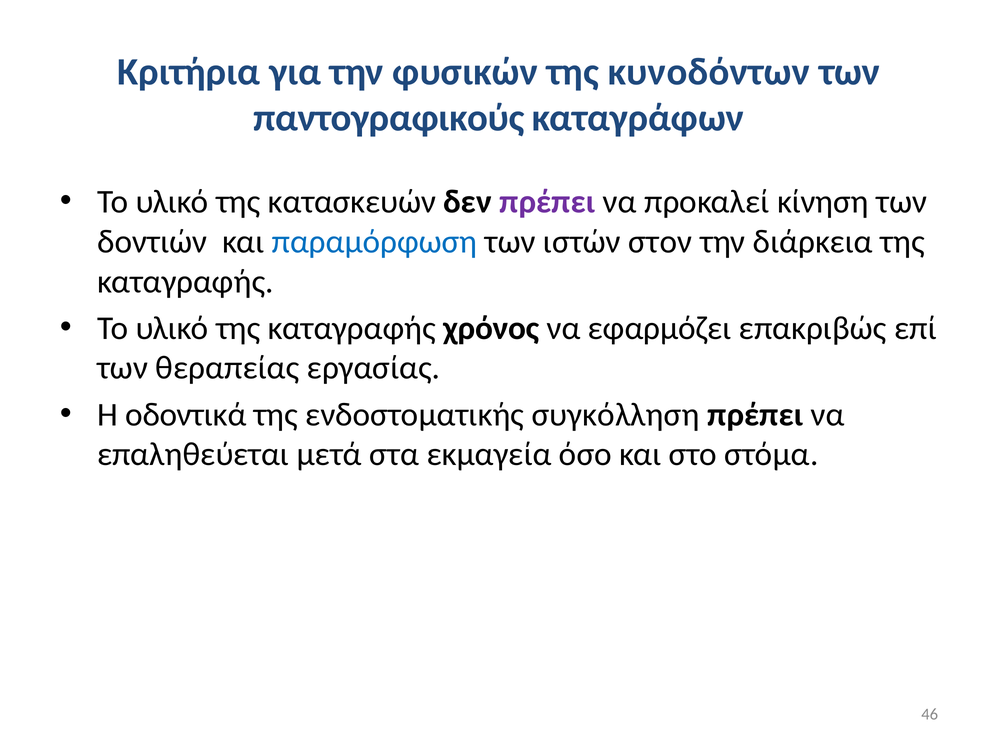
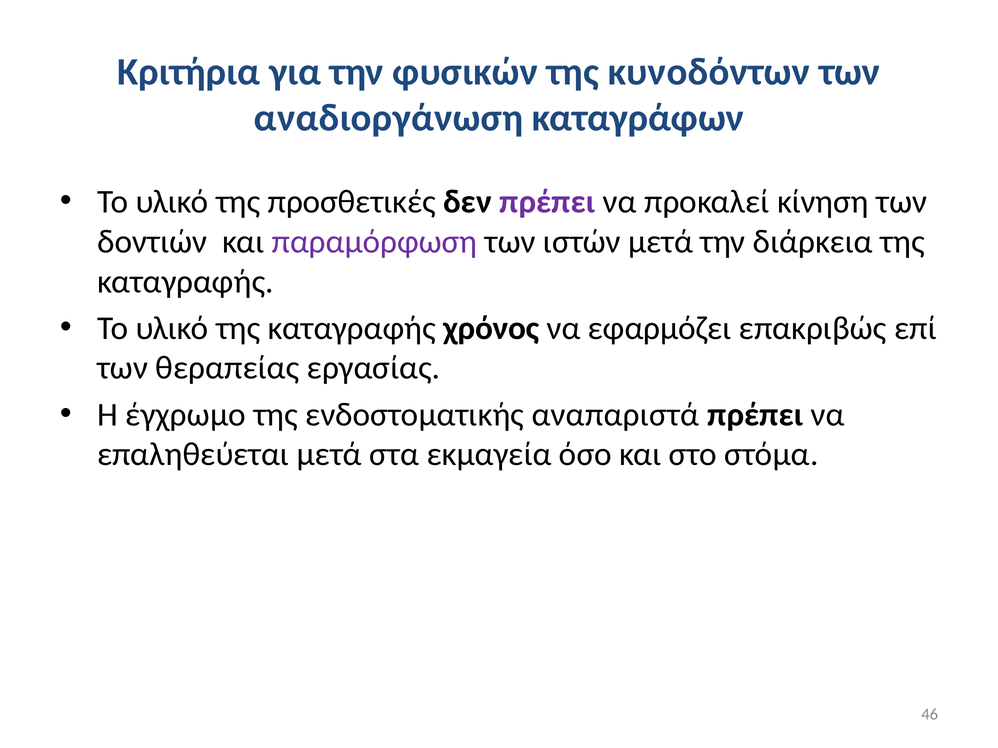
παντογραφικούς: παντογραφικούς -> αναδιοργάνωση
κατασκευών: κατασκευών -> προσθετικές
παραμόρφωση colour: blue -> purple
ιστών στον: στον -> μετά
οδοντικά: οδοντικά -> έγχρωμο
συγκόλληση: συγκόλληση -> αναπαριστά
